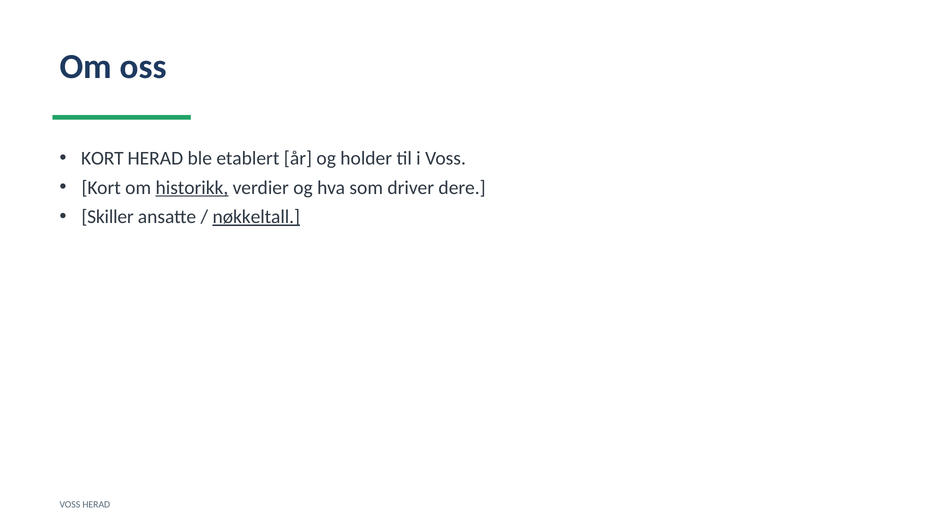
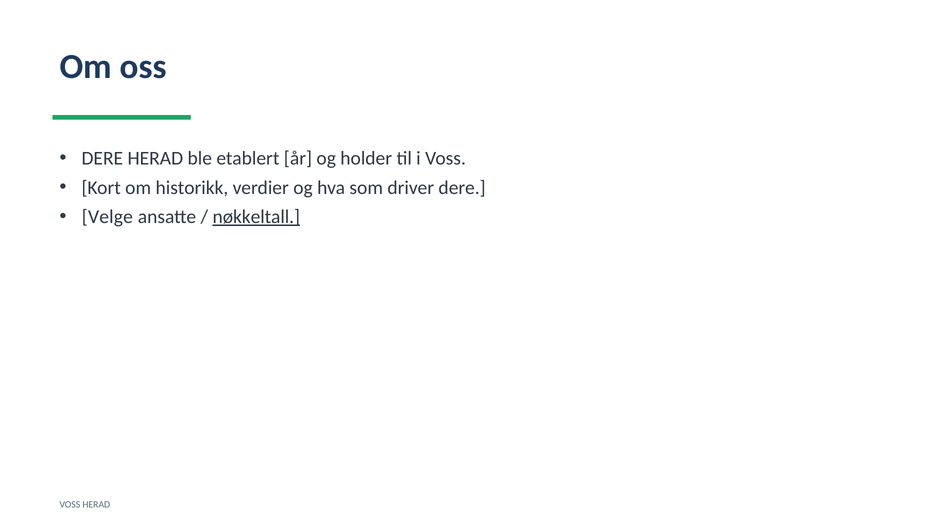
KORT at (102, 159): KORT -> DERE
historikk underline: present -> none
Skiller: Skiller -> Velge
